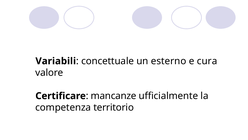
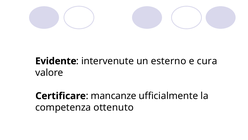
Variabili: Variabili -> Evidente
concettuale: concettuale -> intervenute
territorio: territorio -> ottenuto
